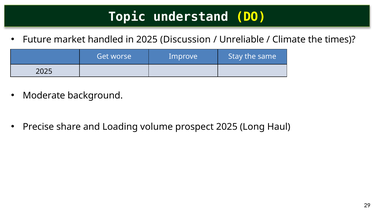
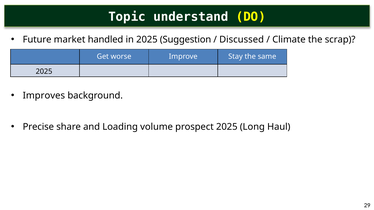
Discussion: Discussion -> Suggestion
Unreliable: Unreliable -> Discussed
times: times -> scrap
Moderate: Moderate -> Improves
